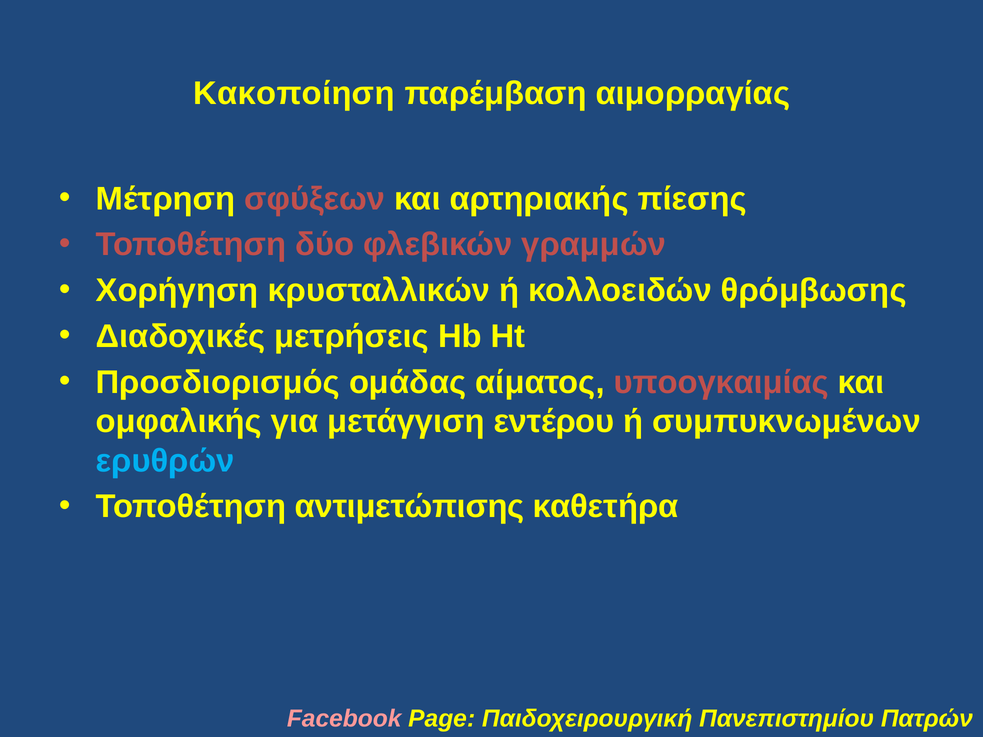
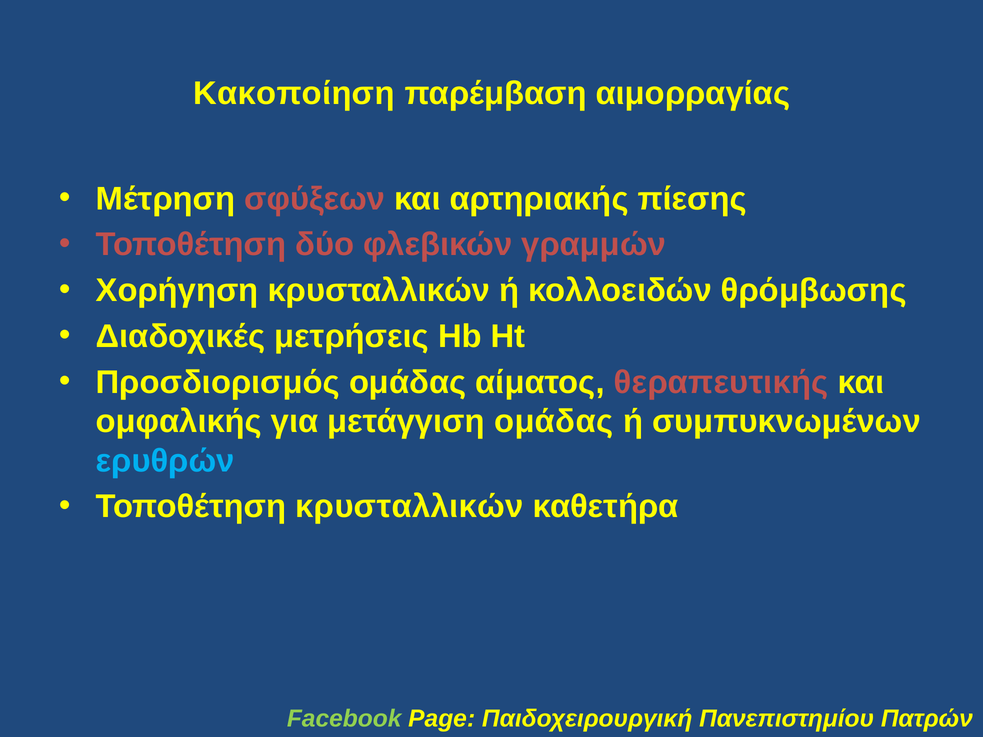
υποογκαιμίας: υποογκαιμίας -> θεραπευτικής
μετάγγιση εντέρου: εντέρου -> ομάδας
Τοποθέτηση αντιμετώπισης: αντιμετώπισης -> κρυσταλλικών
Facebook colour: pink -> light green
